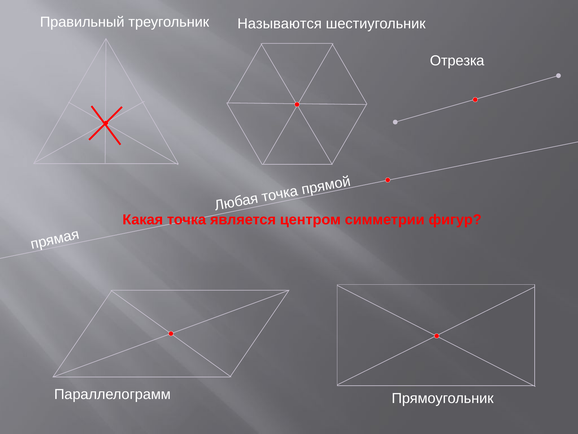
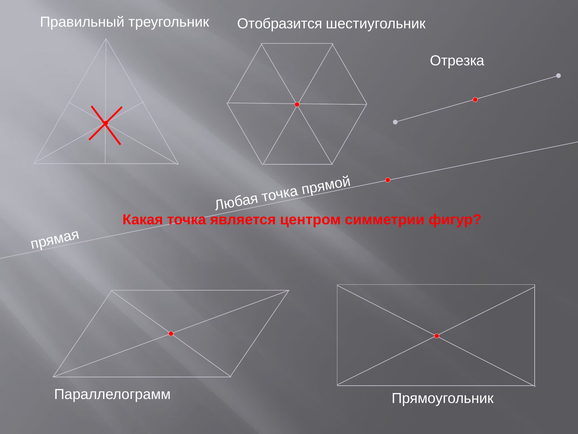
Называются: Называются -> Отобразится
